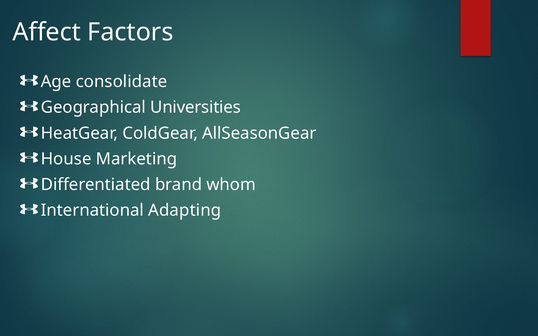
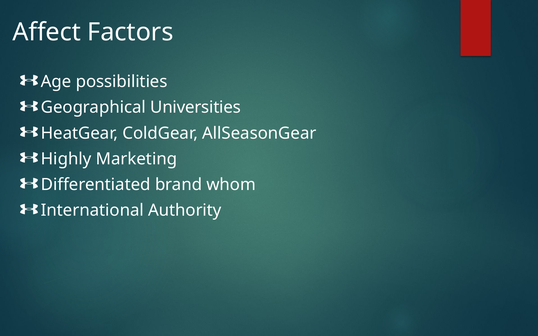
consolidate: consolidate -> possibilities
House: House -> Highly
Adapting: Adapting -> Authority
